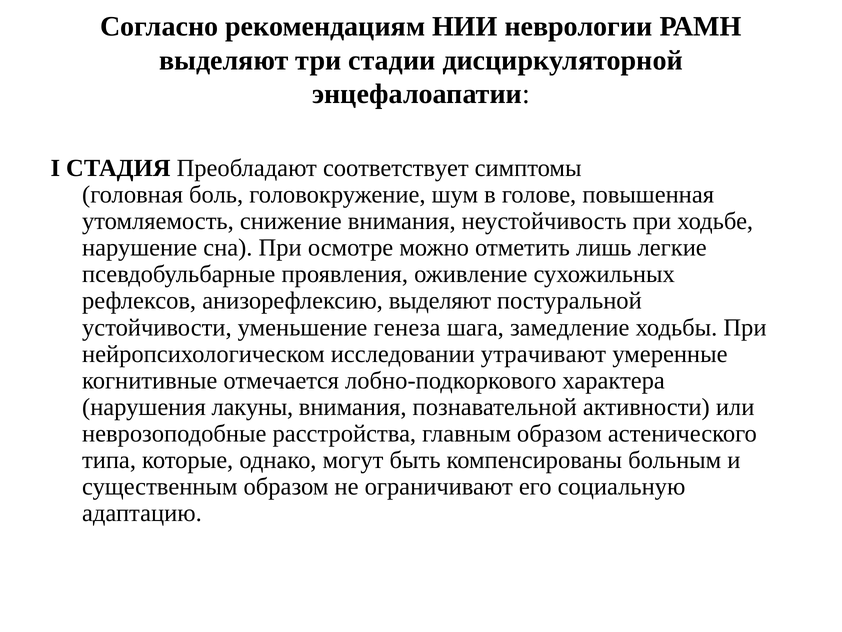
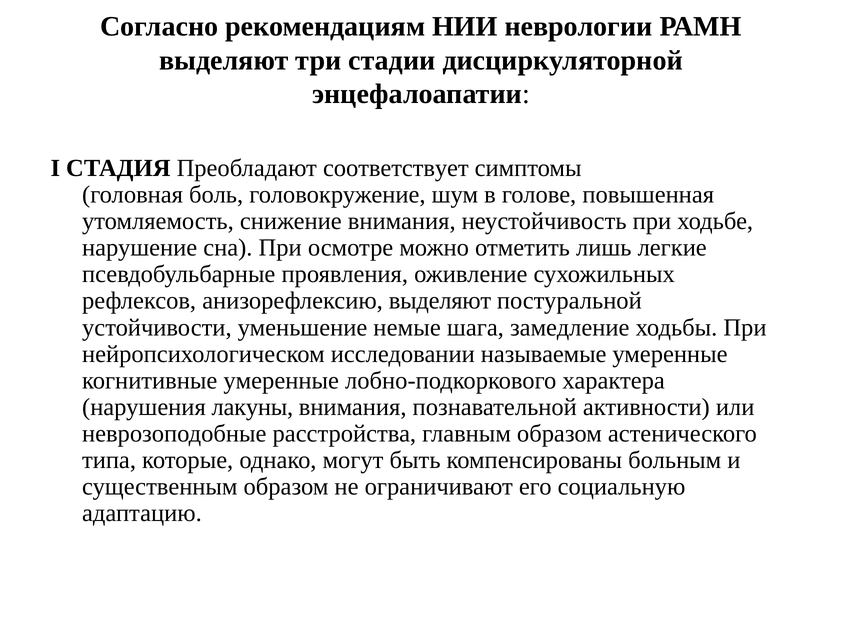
генеза: генеза -> немые
утрачивают: утрачивают -> называемые
когнитивные отмечается: отмечается -> умеренные
